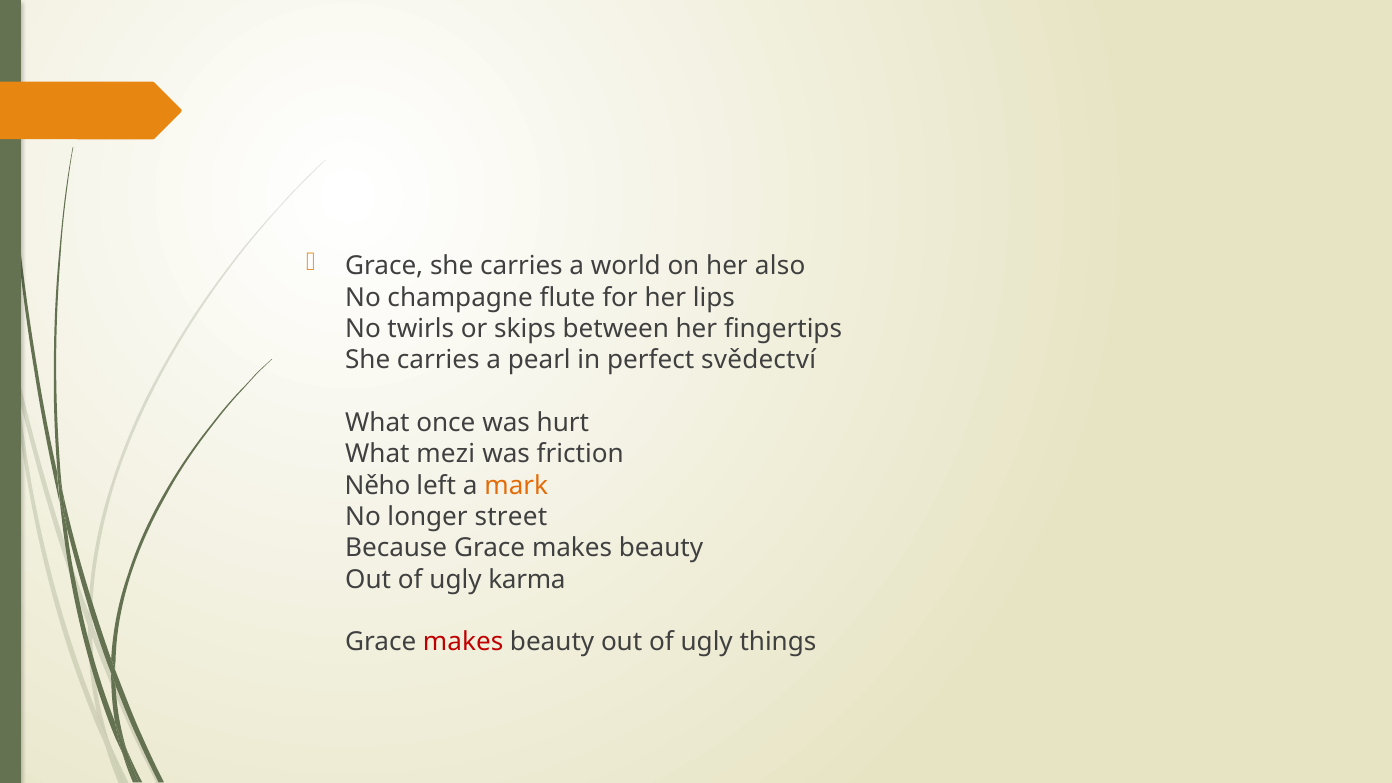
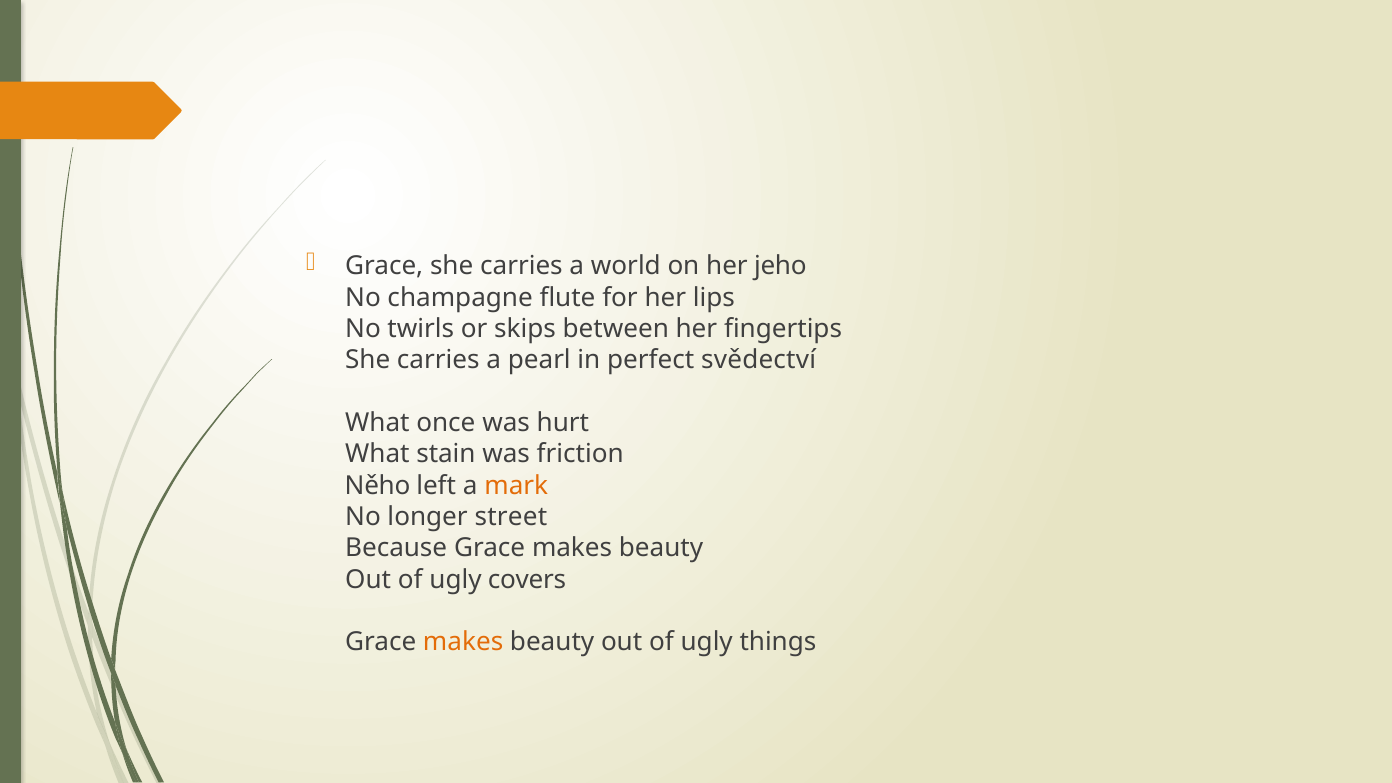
also: also -> jeho
mezi: mezi -> stain
karma: karma -> covers
makes at (463, 642) colour: red -> orange
